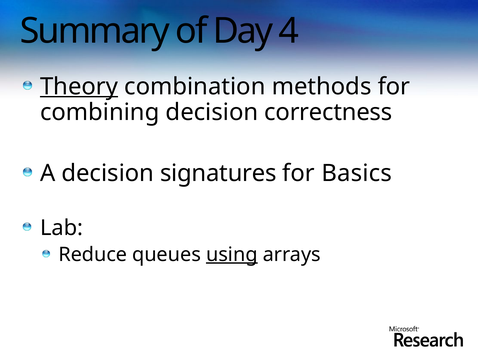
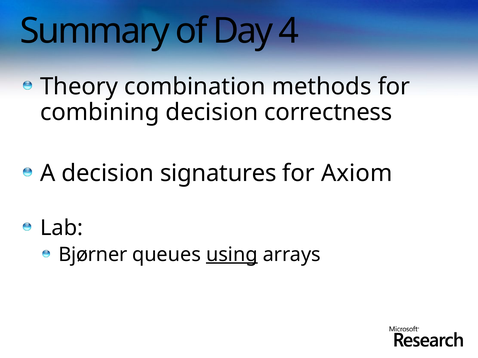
Theory underline: present -> none
Basics: Basics -> Axiom
Reduce: Reduce -> Bjørner
